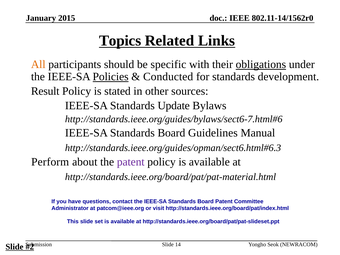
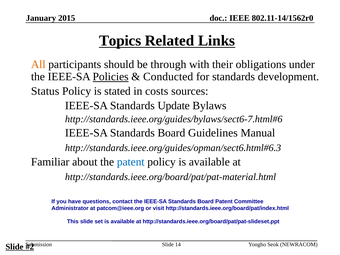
specific: specific -> through
obligations underline: present -> none
Result: Result -> Status
other: other -> costs
Perform: Perform -> Familiar
patent at (131, 162) colour: purple -> blue
